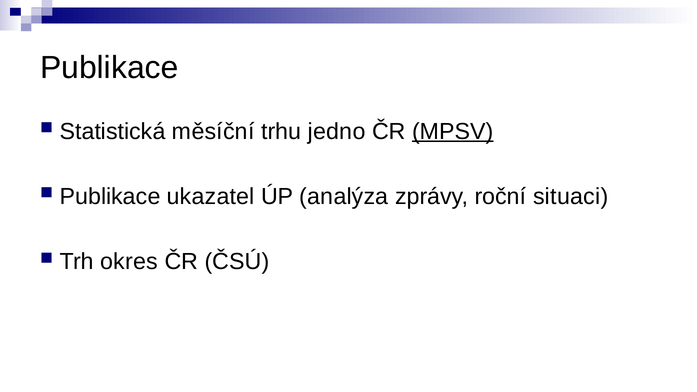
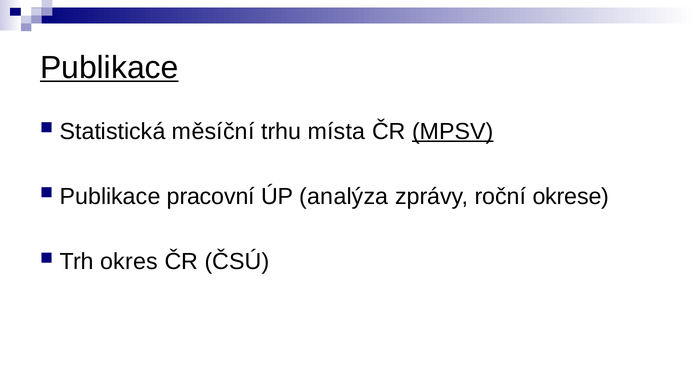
Publikace at (109, 68) underline: none -> present
jedno: jedno -> místa
ukazatel: ukazatel -> pracovní
situaci: situaci -> okrese
